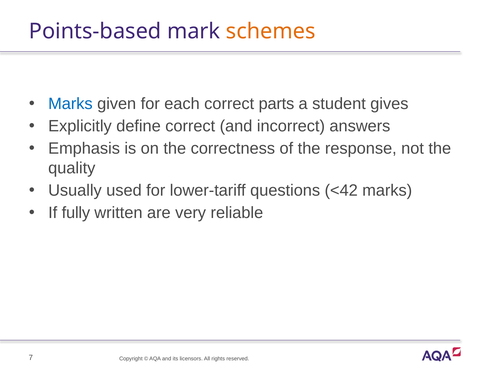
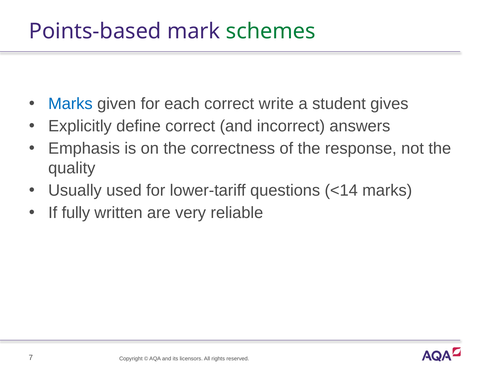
schemes colour: orange -> green
parts: parts -> write
<42: <42 -> <14
